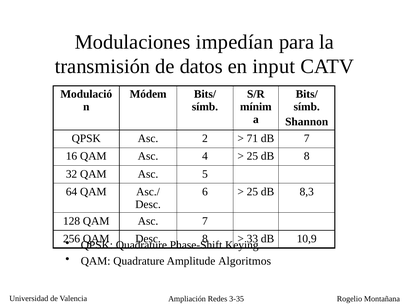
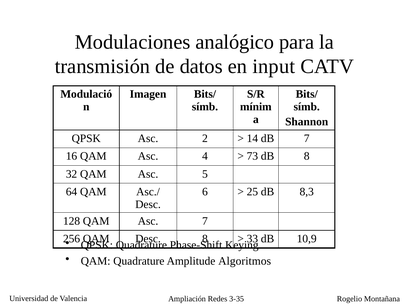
impedían: impedían -> analógico
Módem: Módem -> Imagen
71: 71 -> 14
25 at (252, 156): 25 -> 73
